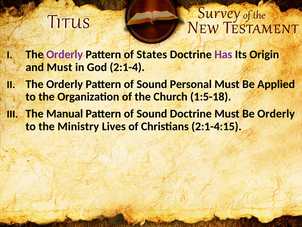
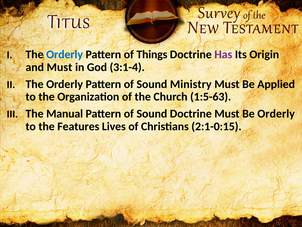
Orderly at (65, 54) colour: purple -> blue
States: States -> Things
2:1-4: 2:1-4 -> 3:1-4
Personal: Personal -> Ministry
1:5-18: 1:5-18 -> 1:5-63
Ministry: Ministry -> Features
2:1-4:15: 2:1-4:15 -> 2:1-0:15
